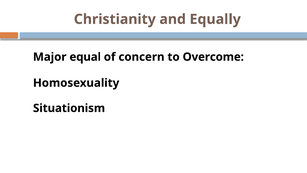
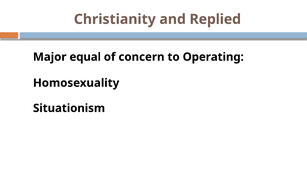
Equally: Equally -> Replied
Overcome: Overcome -> Operating
